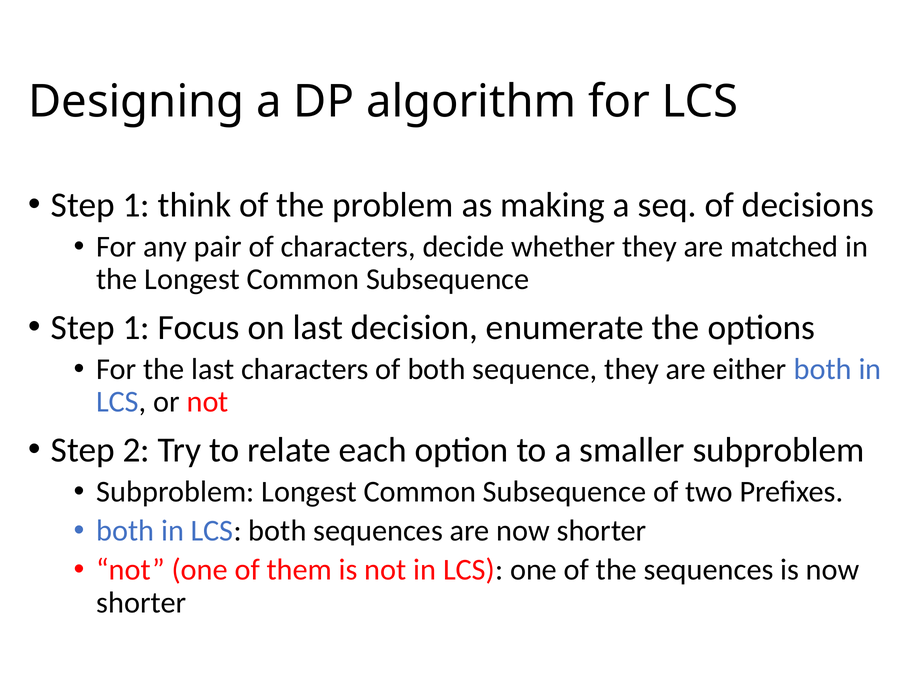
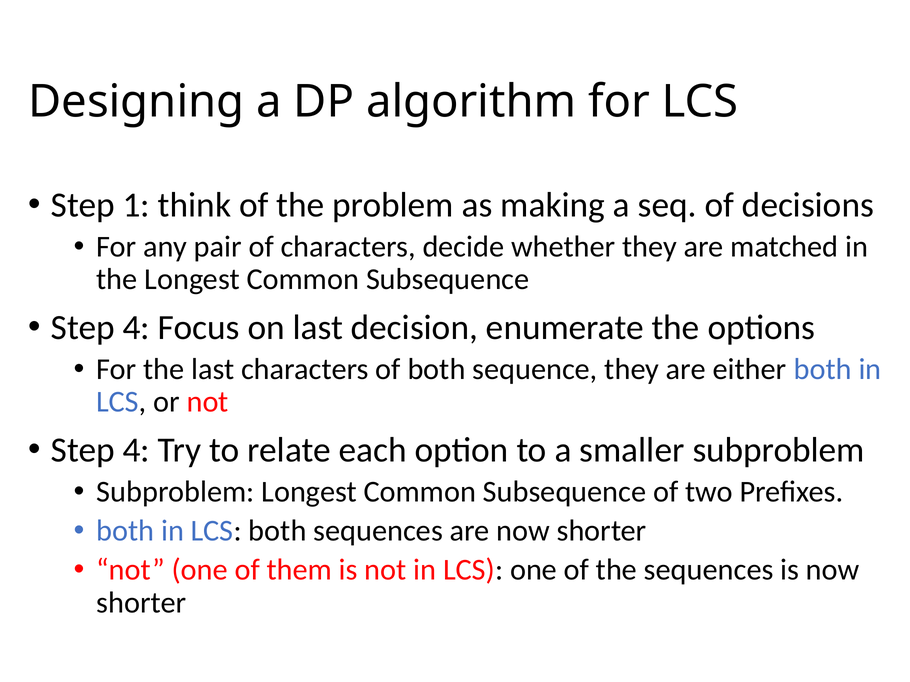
1 at (136, 328): 1 -> 4
2 at (136, 450): 2 -> 4
